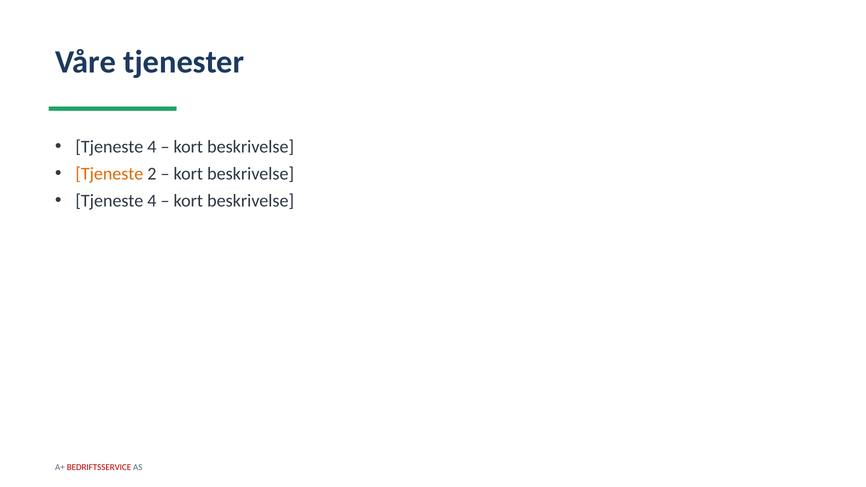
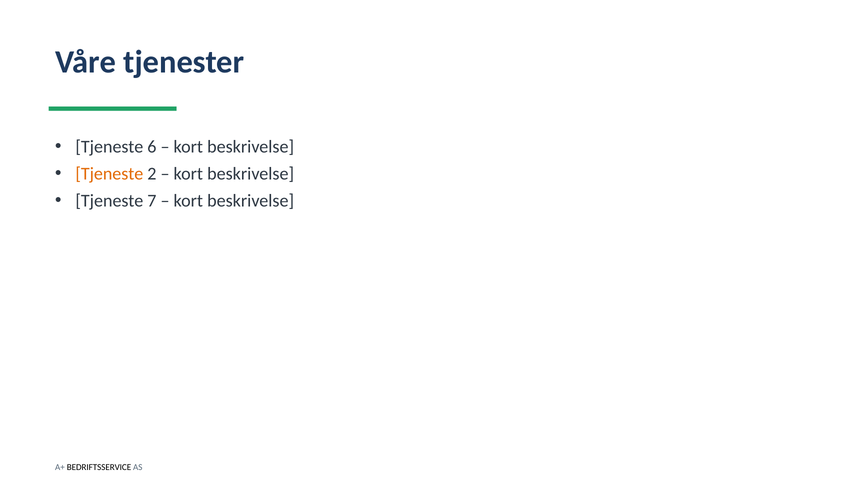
4 at (152, 147): 4 -> 6
4 at (152, 201): 4 -> 7
BEDRIFTSSERVICE colour: red -> black
